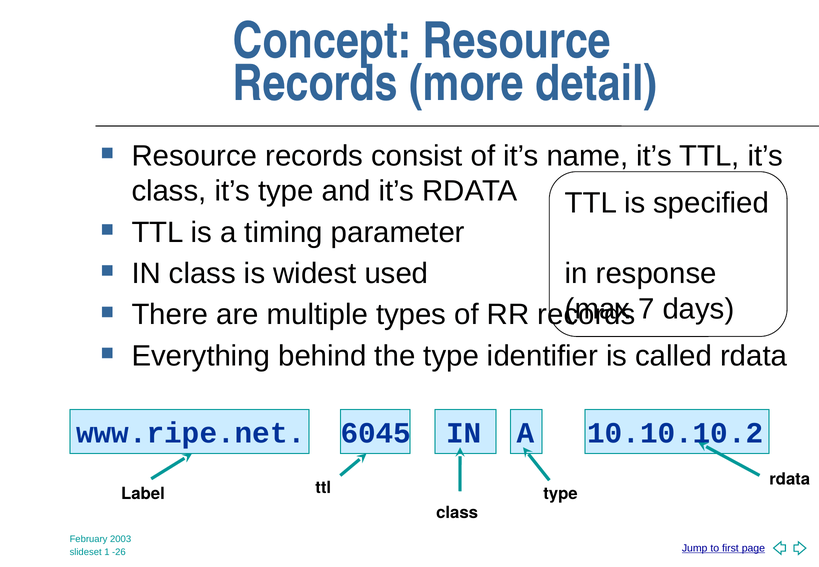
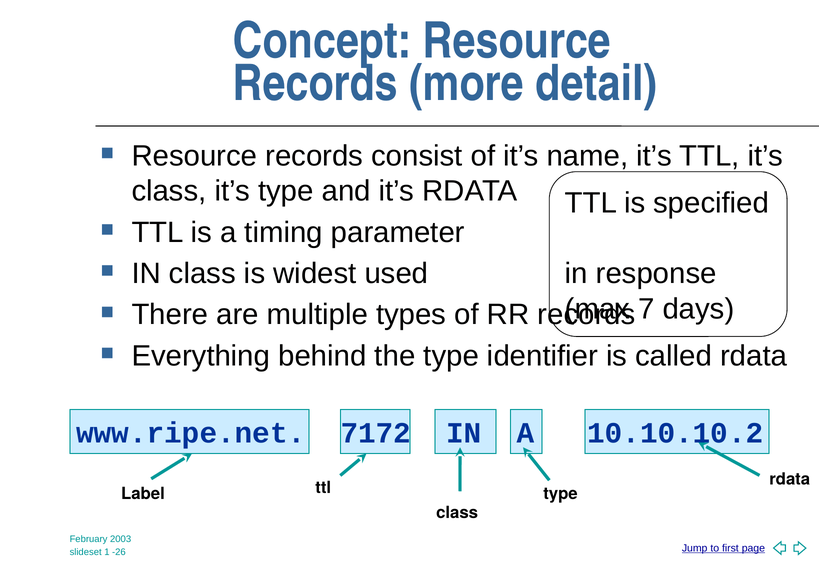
6045: 6045 -> 7172
